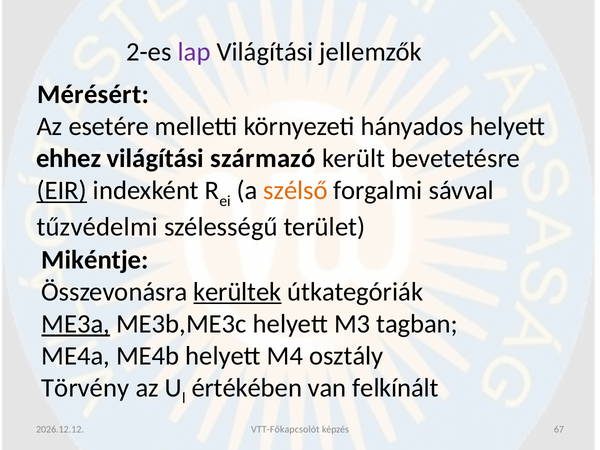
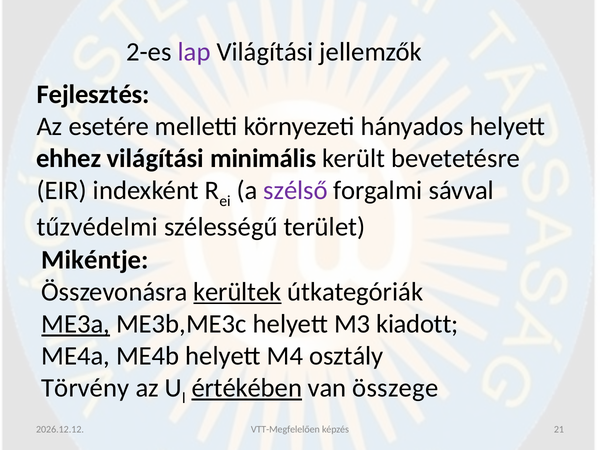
Mérésért: Mérésért -> Fejlesztés
származó: származó -> minimális
EIR underline: present -> none
szélső colour: orange -> purple
tagban: tagban -> kiadott
értékében underline: none -> present
felkínált: felkínált -> összege
VTT-Főkapcsolót: VTT-Főkapcsolót -> VTT-Megfelelően
67: 67 -> 21
